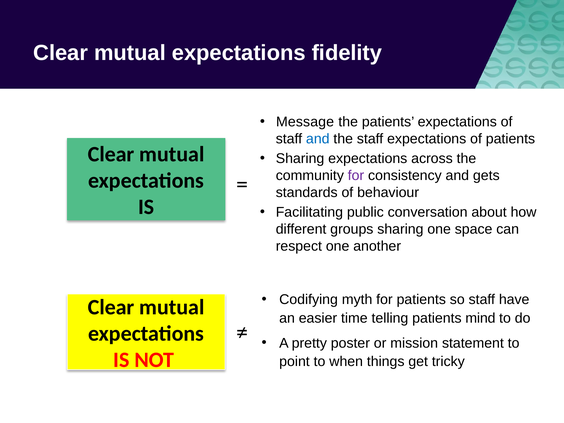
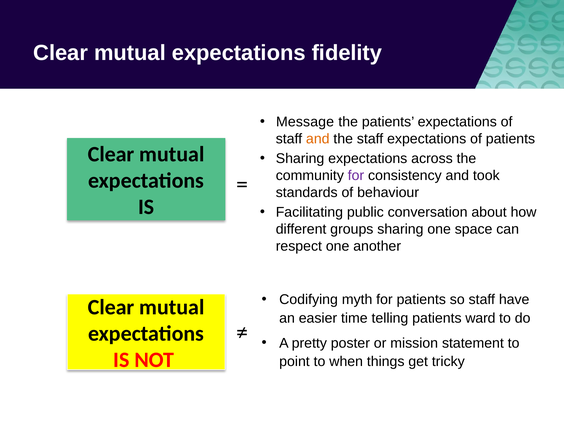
and at (318, 139) colour: blue -> orange
gets: gets -> took
mind: mind -> ward
